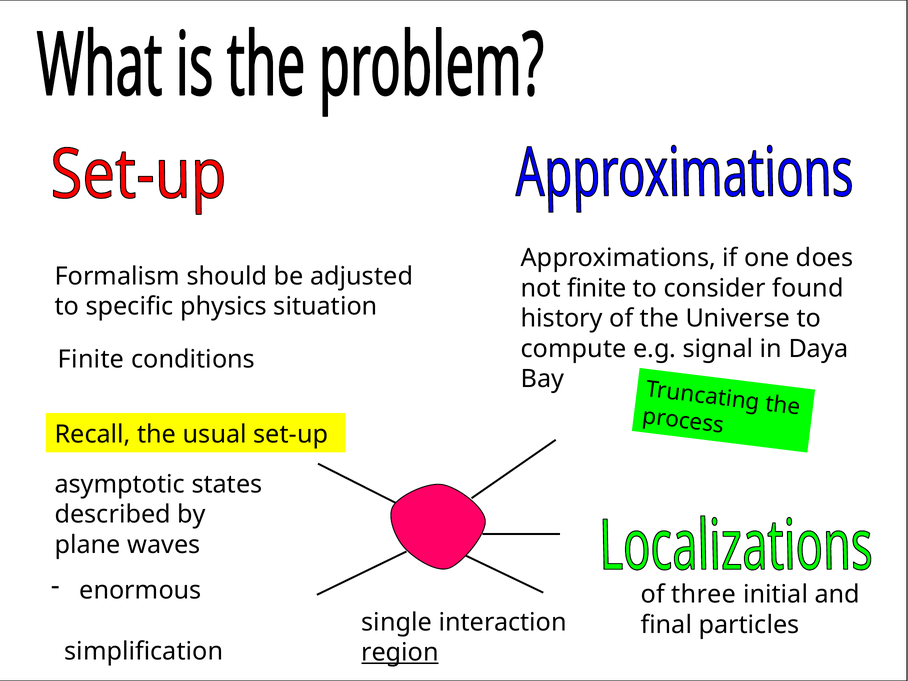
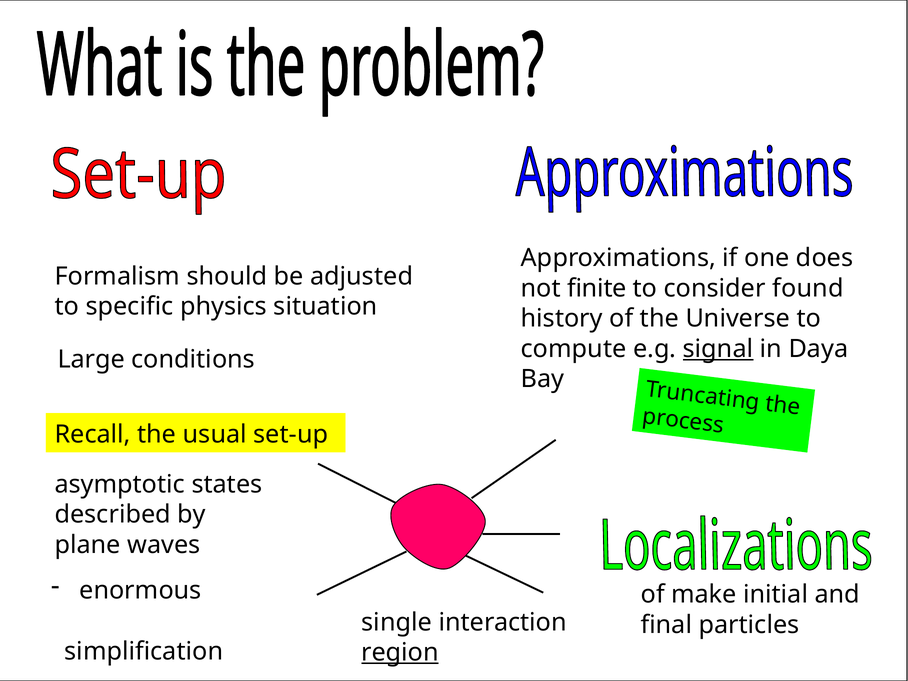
signal underline: none -> present
Finite at (91, 360): Finite -> Large
three: three -> make
